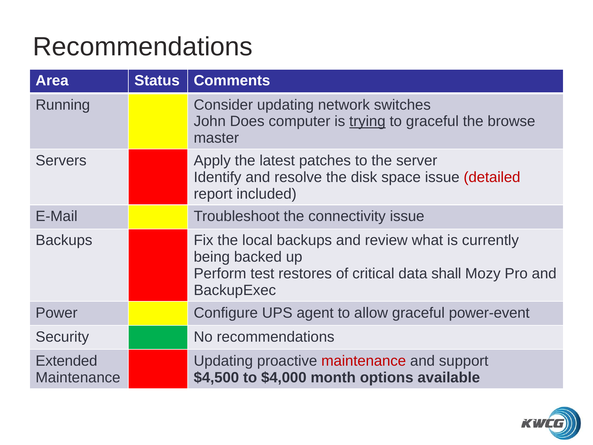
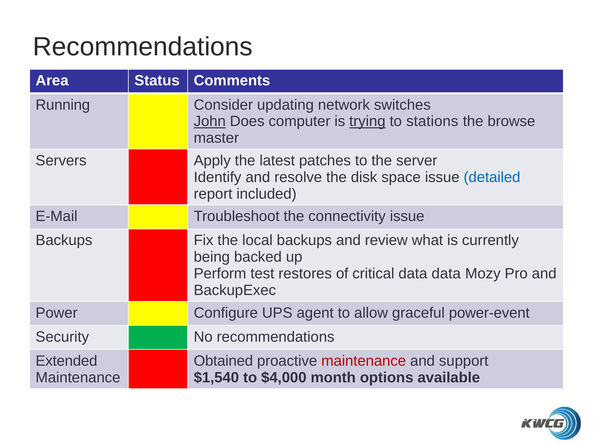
John underline: none -> present
to graceful: graceful -> stations
detailed colour: red -> blue
data shall: shall -> data
Updating at (223, 361): Updating -> Obtained
$4,500: $4,500 -> $1,540
